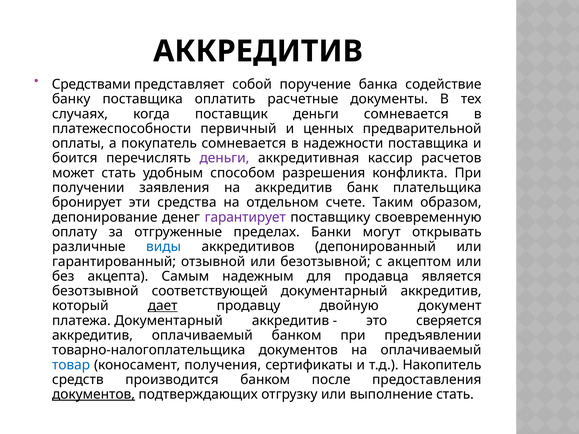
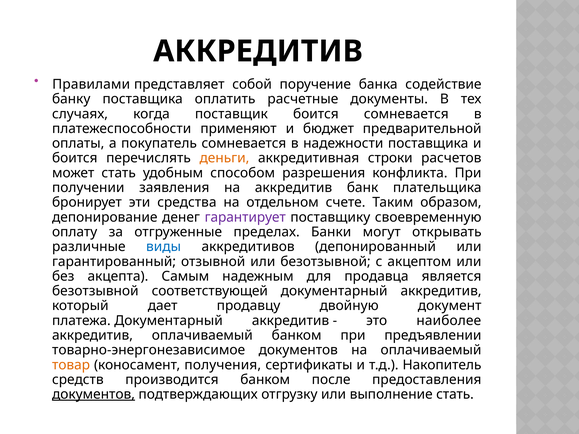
Средствами: Средствами -> Правилами
поставщик деньги: деньги -> боится
первичный: первичный -> применяют
ценных: ценных -> бюджет
деньги at (224, 158) colour: purple -> orange
кассир: кассир -> строки
дает underline: present -> none
сверяется: сверяется -> наиболее
товарно-налогоплательщика: товарно-налогоплательщика -> товарно-энергонезависимое
товар colour: blue -> orange
